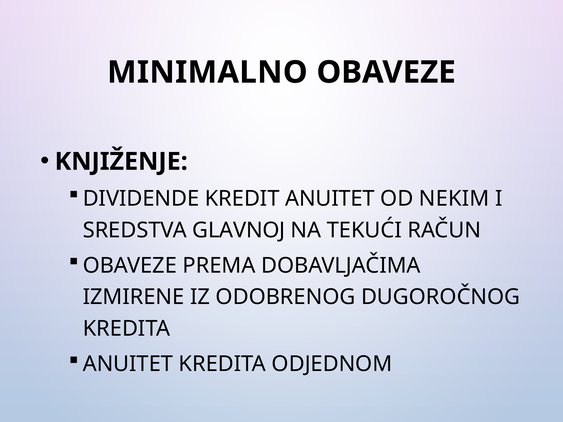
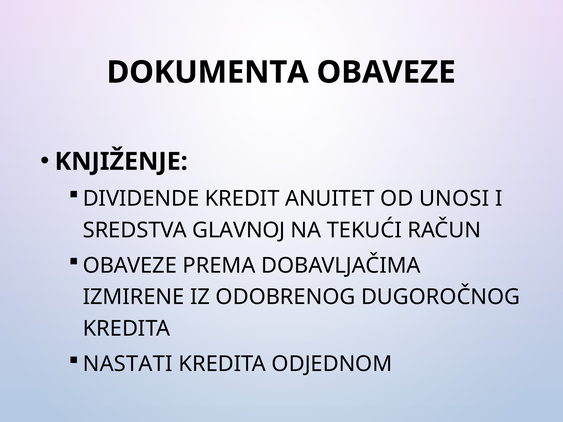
MINIMALNO: MINIMALNO -> DOKUMENTA
NEKIM: NEKIM -> UNOSI
ANUITET at (128, 364): ANUITET -> NASTATI
